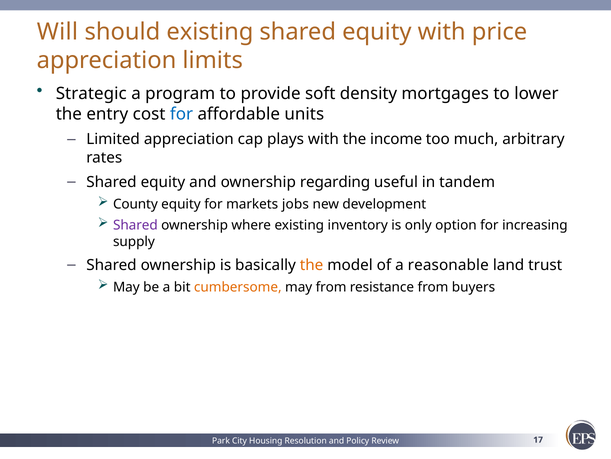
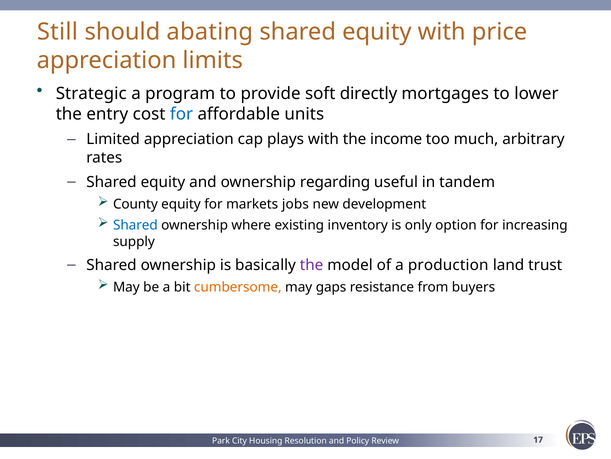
Will: Will -> Still
should existing: existing -> abating
density: density -> directly
Shared at (135, 225) colour: purple -> blue
the at (312, 265) colour: orange -> purple
reasonable: reasonable -> production
may from: from -> gaps
